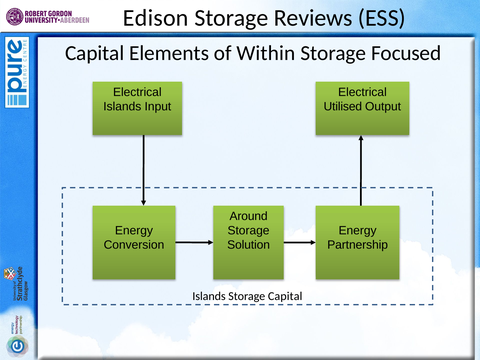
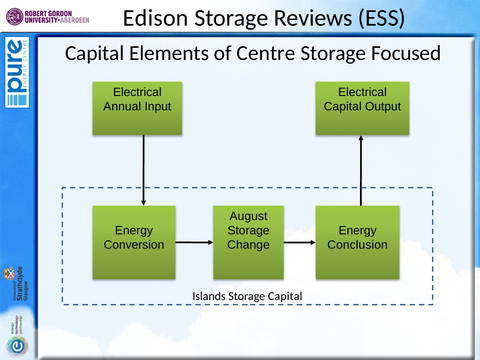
Within: Within -> Centre
Islands at (122, 107): Islands -> Annual
Utilised at (343, 107): Utilised -> Capital
Around: Around -> August
Solution: Solution -> Change
Partnership: Partnership -> Conclusion
